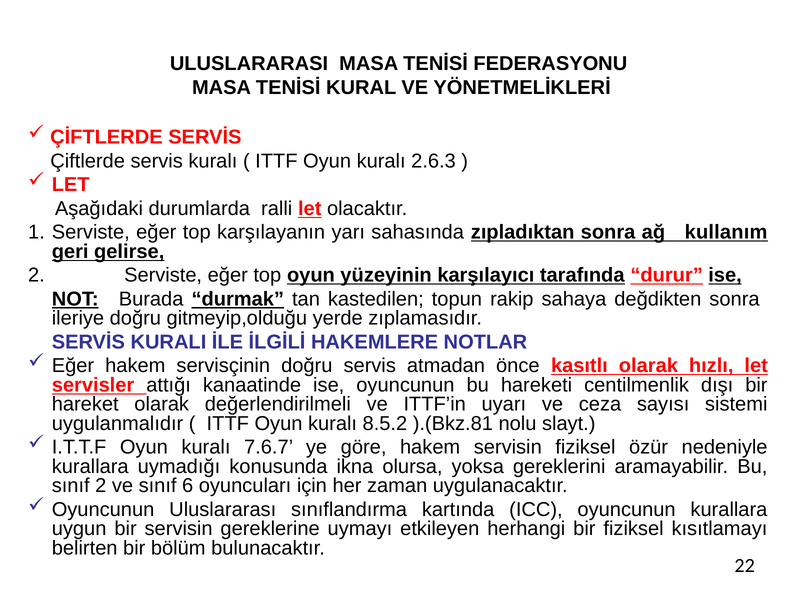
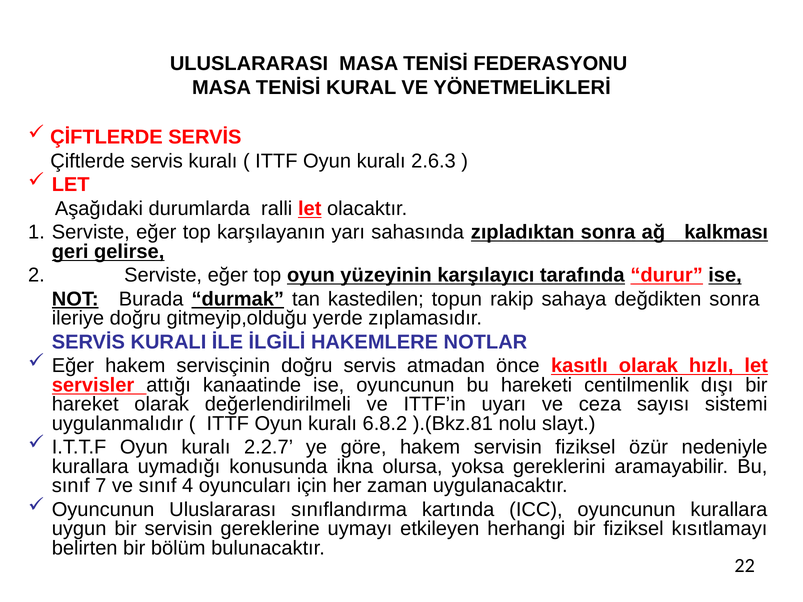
kullanım: kullanım -> kalkması
8.5.2: 8.5.2 -> 6.8.2
7.6.7: 7.6.7 -> 2.2.7
sınıf 2: 2 -> 7
6: 6 -> 4
